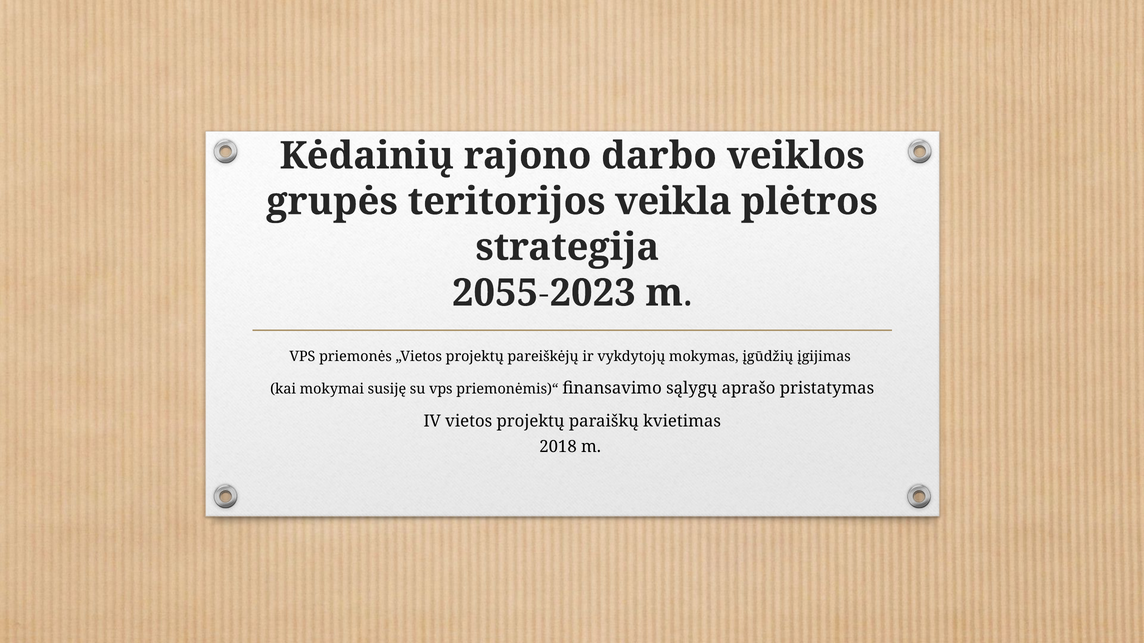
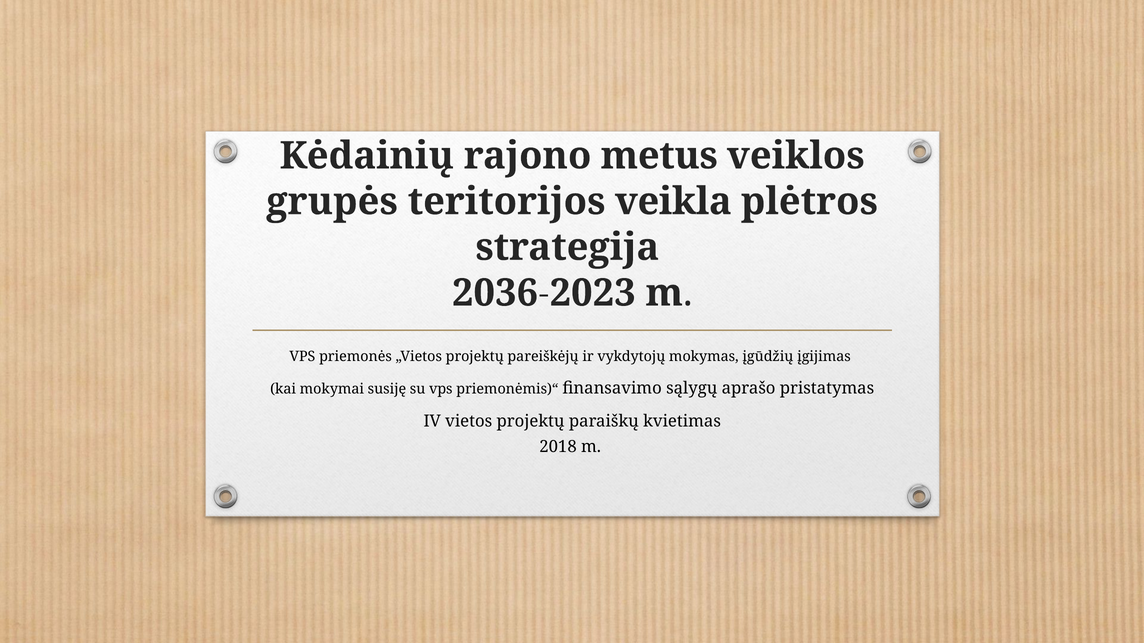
darbo: darbo -> metus
2055˗2023: 2055˗2023 -> 2036˗2023
